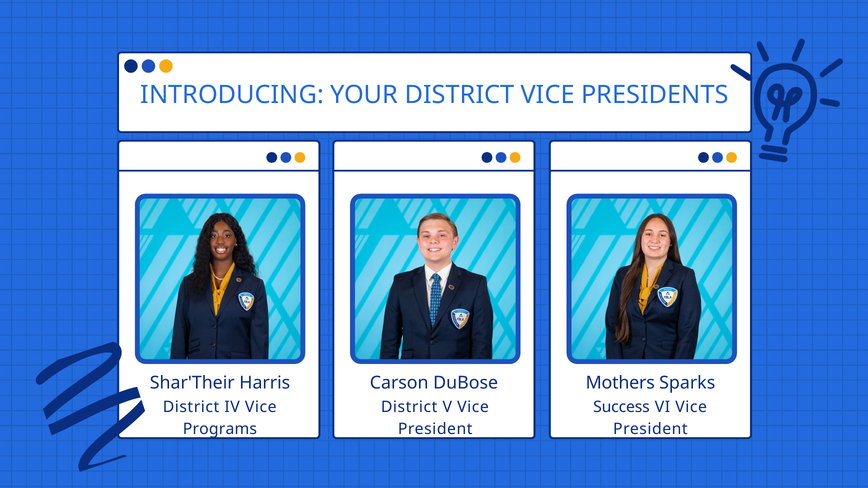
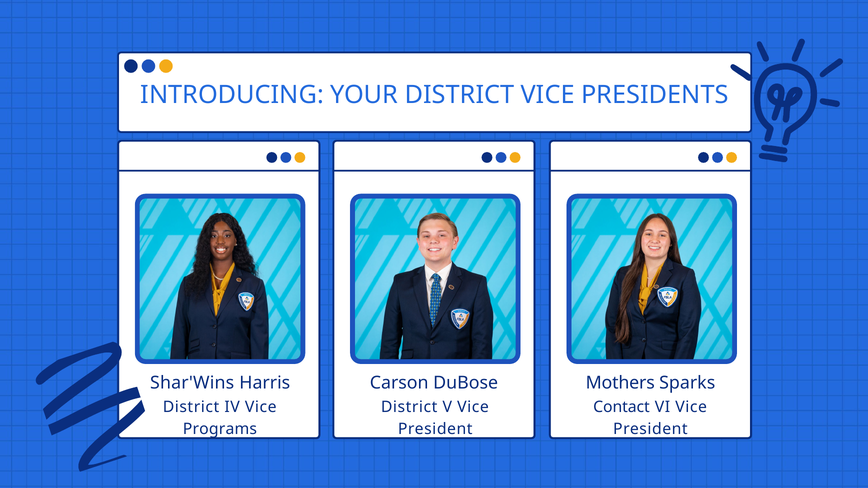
Shar'Their: Shar'Their -> Shar'Wins
Success: Success -> Contact
